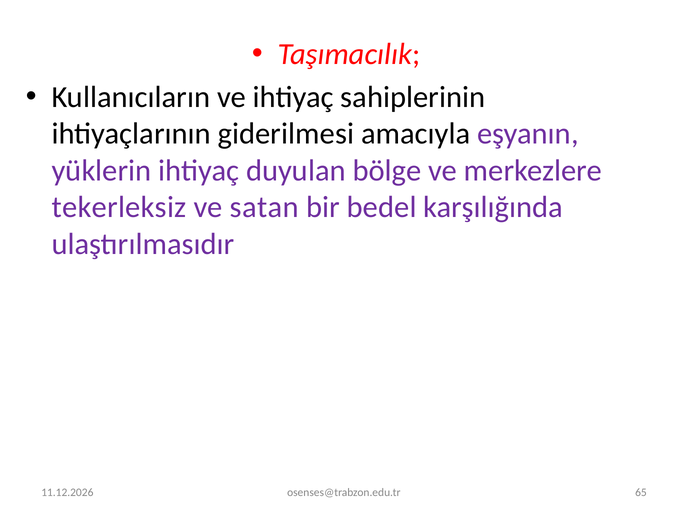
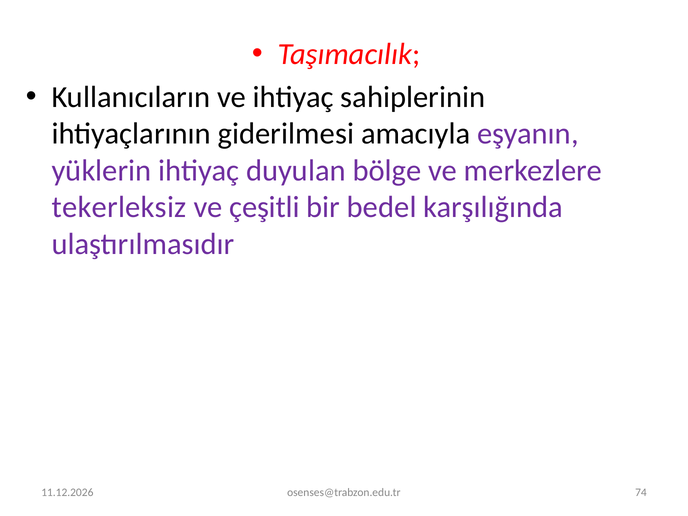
satan: satan -> çeşitli
65: 65 -> 74
